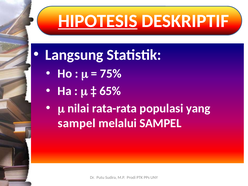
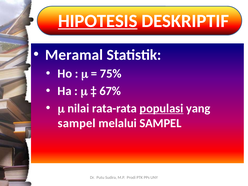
Langsung: Langsung -> Meramal
65%: 65% -> 67%
populasi underline: none -> present
